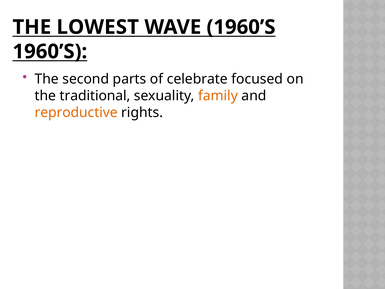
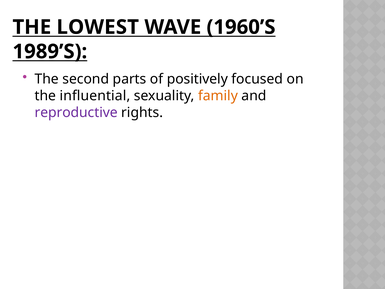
1960’S at (50, 51): 1960’S -> 1989’S
celebrate: celebrate -> positively
traditional: traditional -> influential
reproductive colour: orange -> purple
